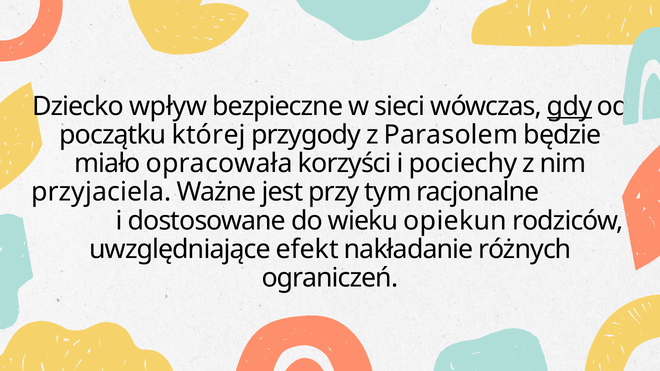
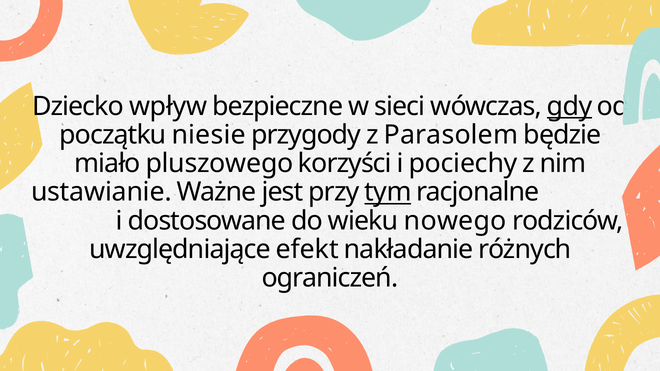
której: której -> niesie
opracowała: opracowała -> pluszowego
przyjaciela: przyjaciela -> ustawianie
tym underline: none -> present
opiekun: opiekun -> nowego
